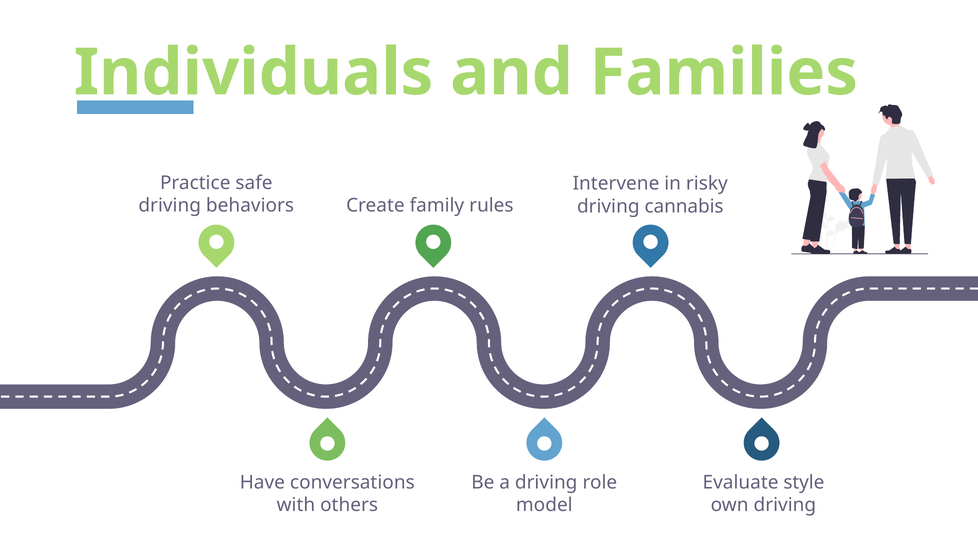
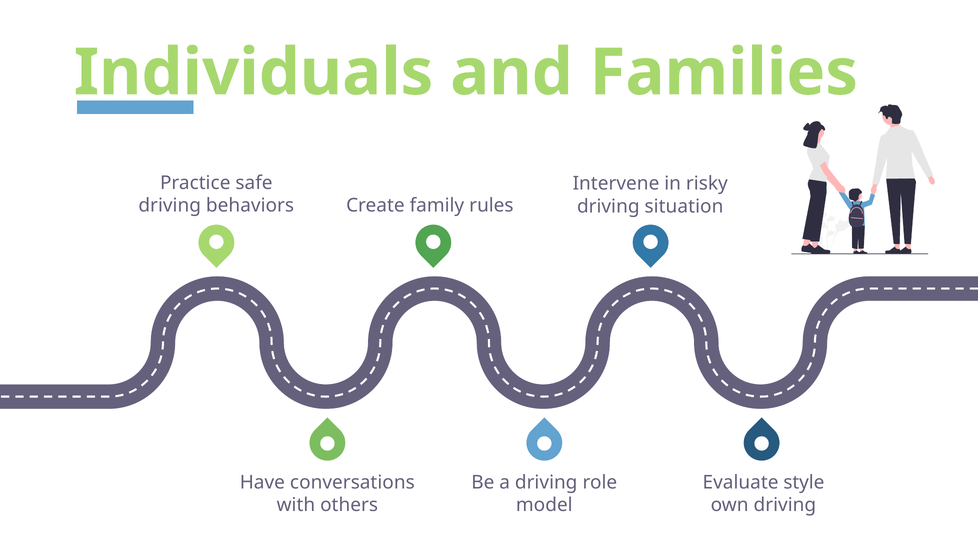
cannabis: cannabis -> situation
